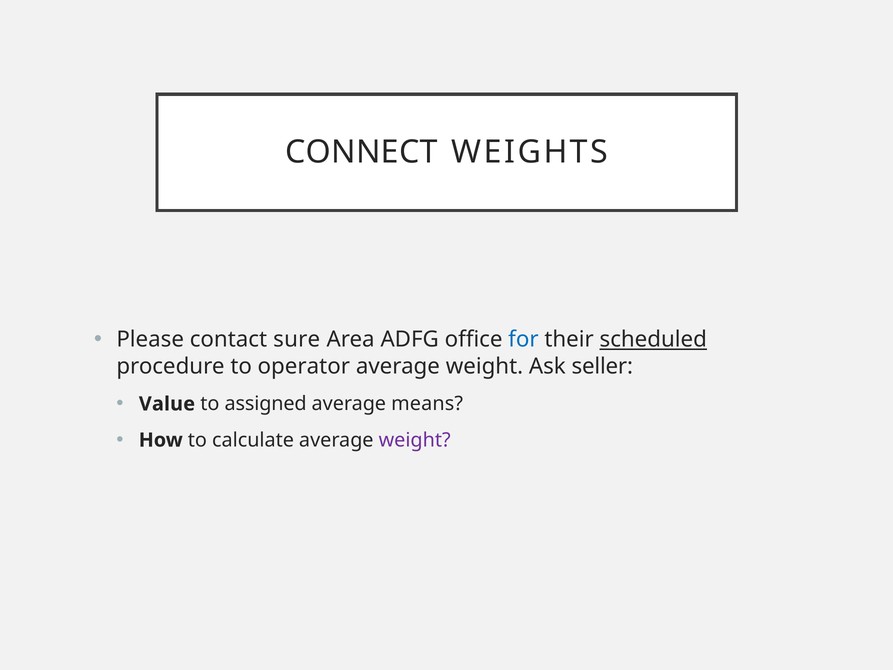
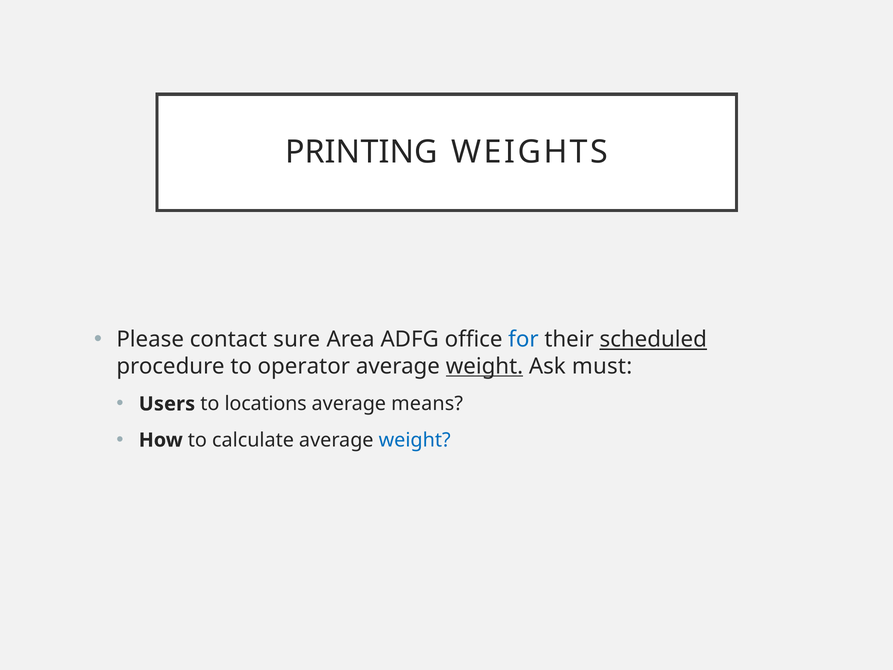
CONNECT: CONNECT -> PRINTING
weight at (484, 366) underline: none -> present
seller: seller -> must
Value: Value -> Users
assigned: assigned -> locations
weight at (415, 440) colour: purple -> blue
